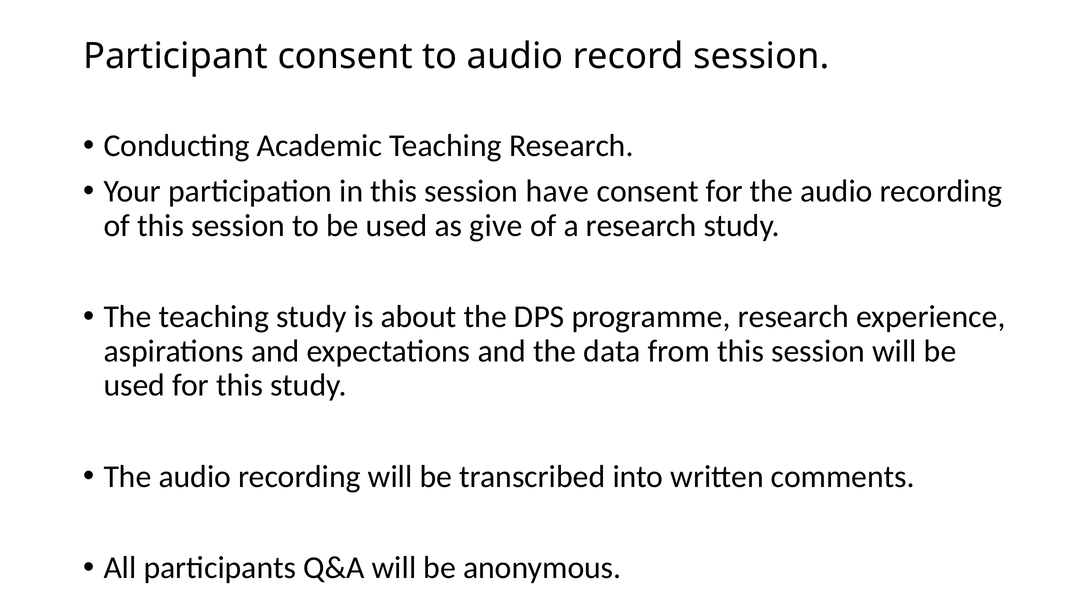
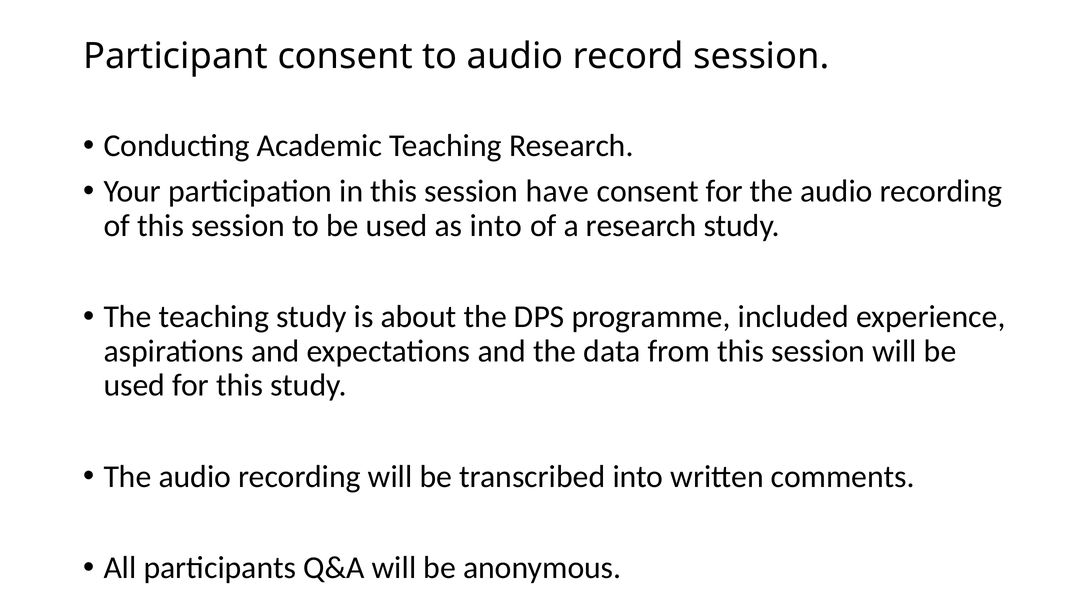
as give: give -> into
programme research: research -> included
